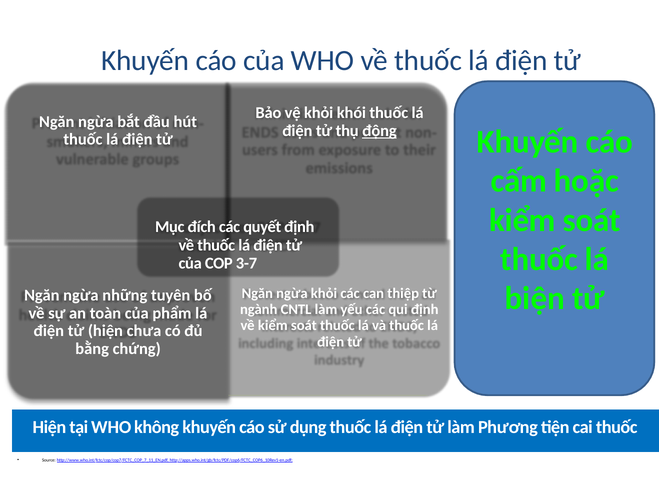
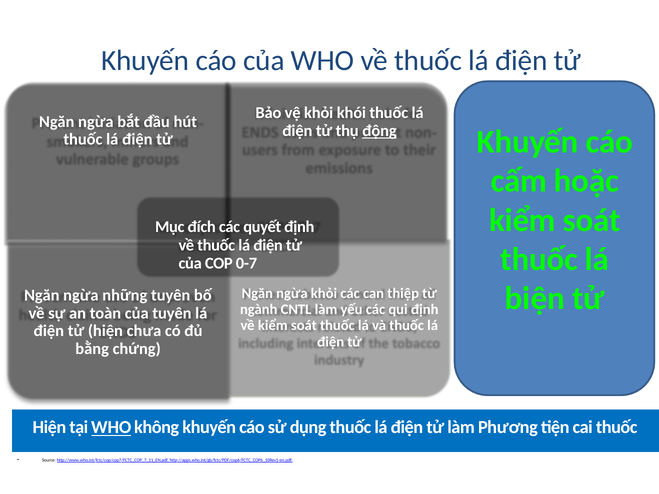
3-7: 3-7 -> 0-7
của phẩm: phẩm -> tuyên
WHO at (111, 428) underline: none -> present
